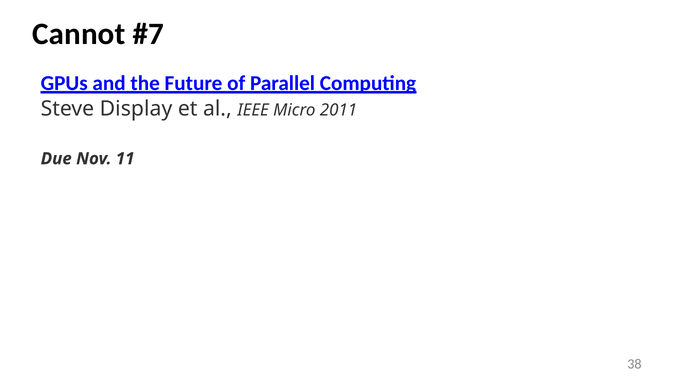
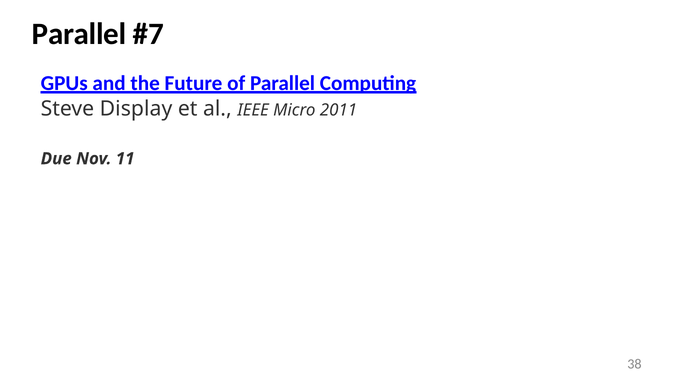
Cannot at (79, 34): Cannot -> Parallel
